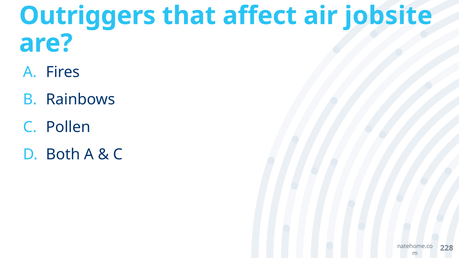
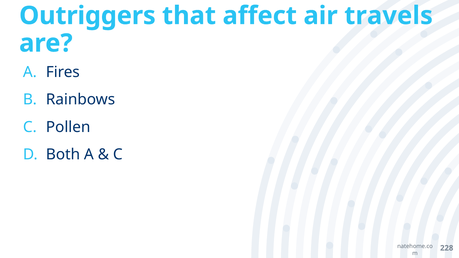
jobsite: jobsite -> travels
